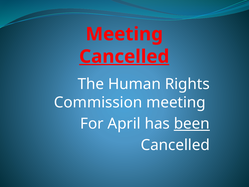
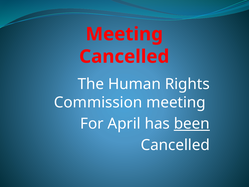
Cancelled at (124, 56) underline: present -> none
